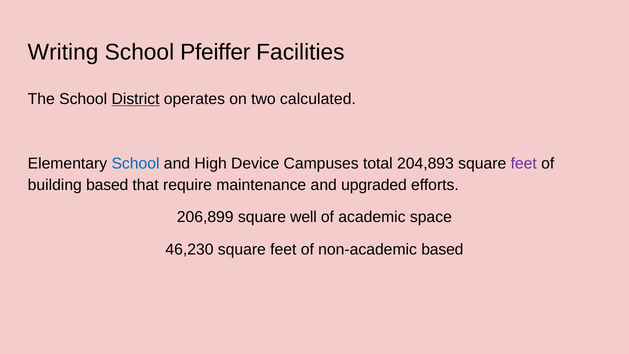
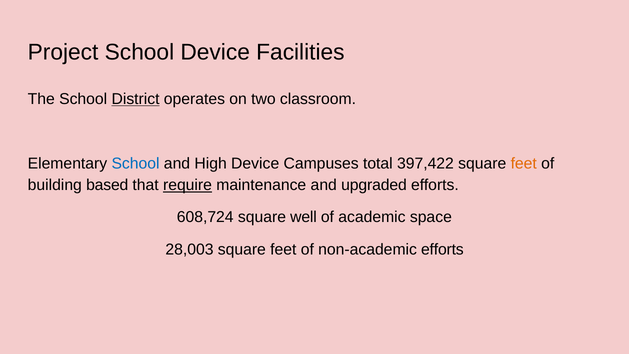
Writing: Writing -> Project
School Pfeiffer: Pfeiffer -> Device
calculated: calculated -> classroom
204,893: 204,893 -> 397,422
feet at (524, 163) colour: purple -> orange
require underline: none -> present
206,899: 206,899 -> 608,724
46,230: 46,230 -> 28,003
non-academic based: based -> efforts
